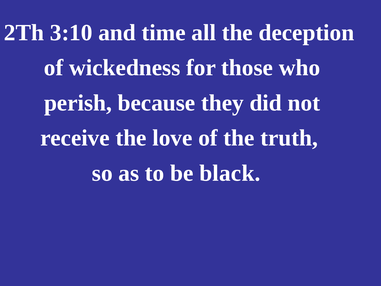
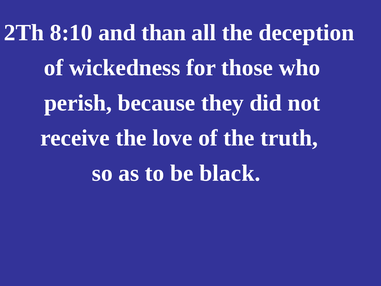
3:10: 3:10 -> 8:10
time: time -> than
